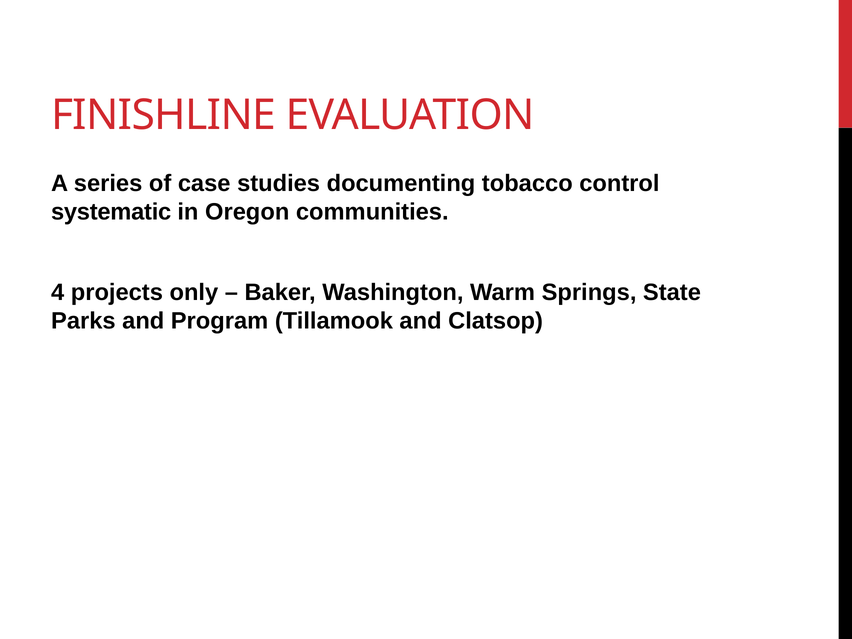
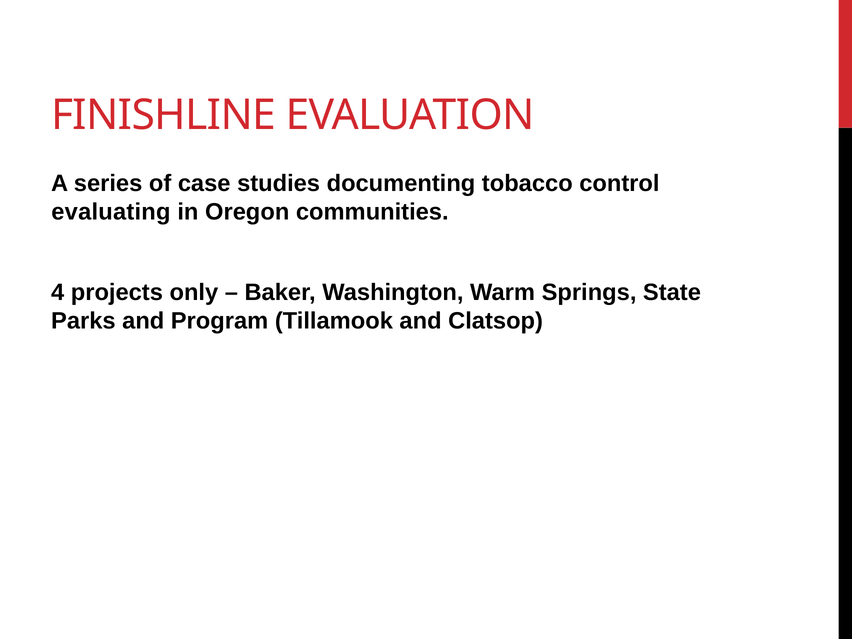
systematic: systematic -> evaluating
